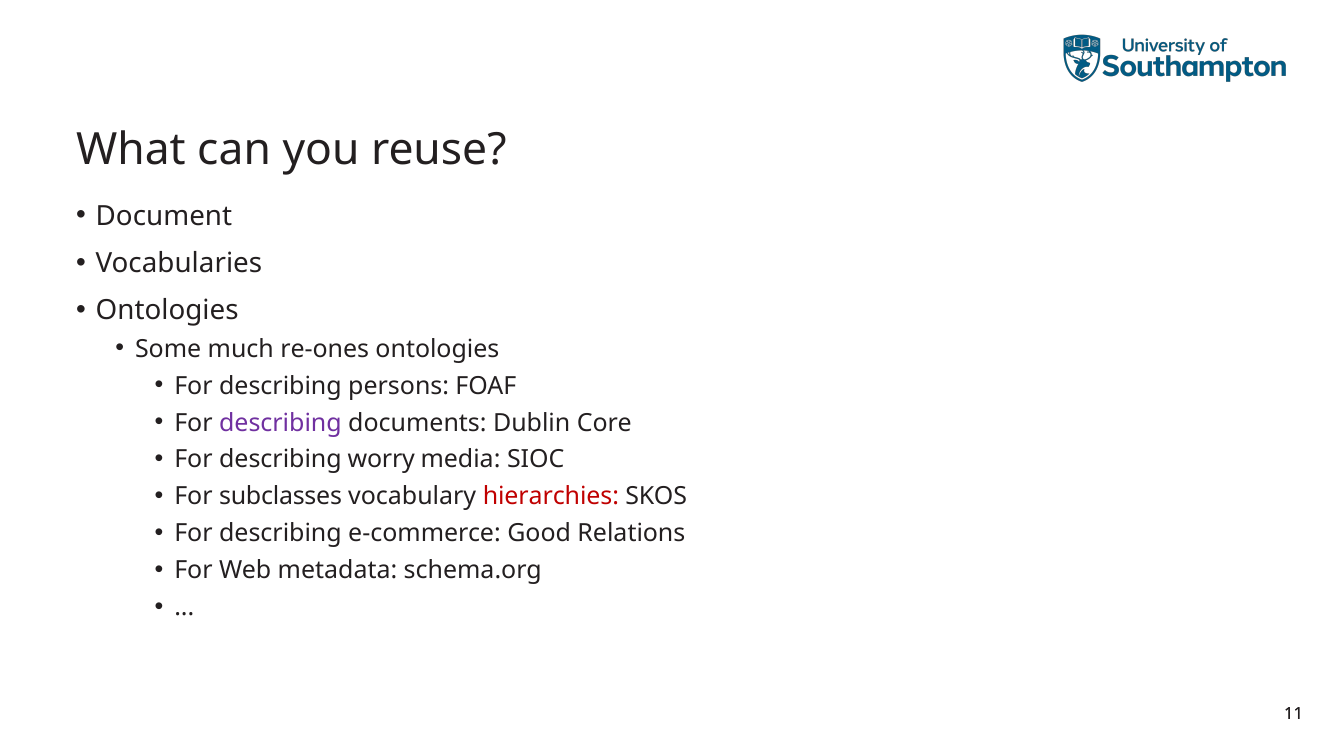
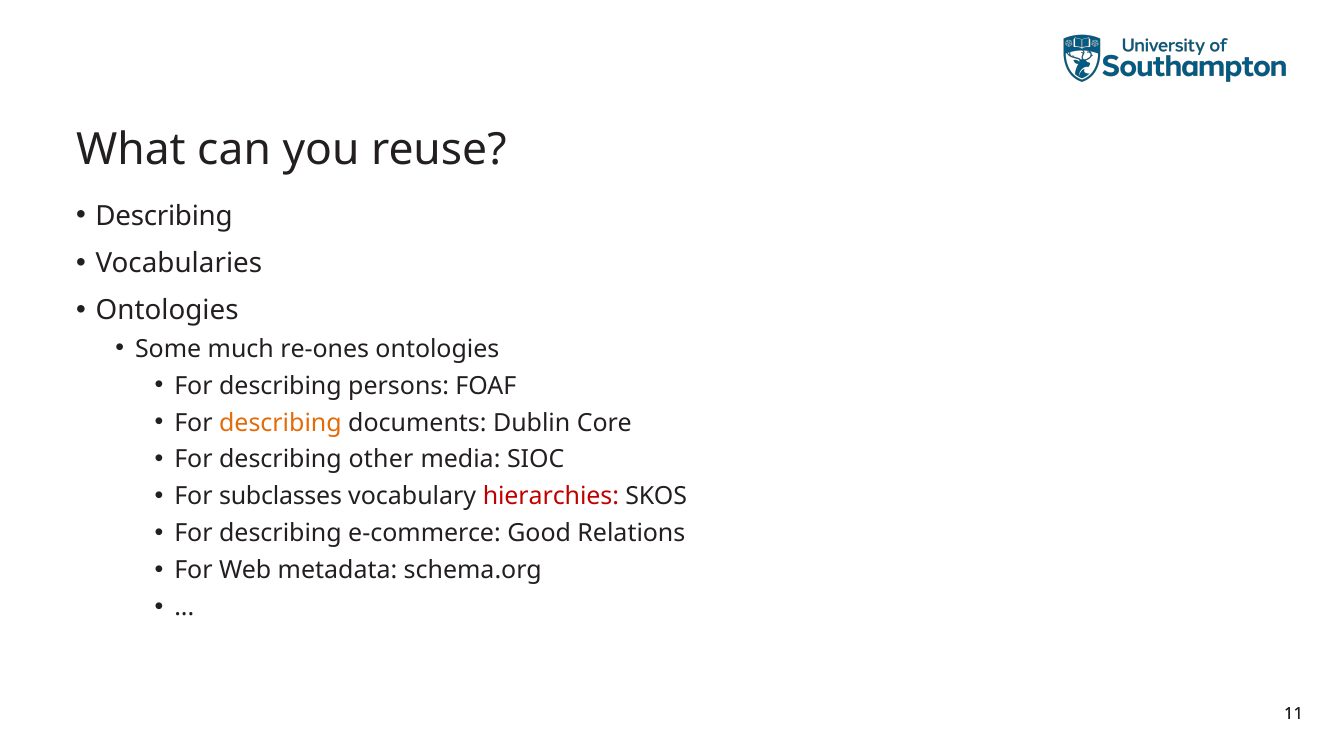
Document at (164, 216): Document -> Describing
describing at (280, 423) colour: purple -> orange
worry: worry -> other
